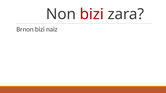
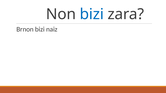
bizi at (92, 14) colour: red -> blue
